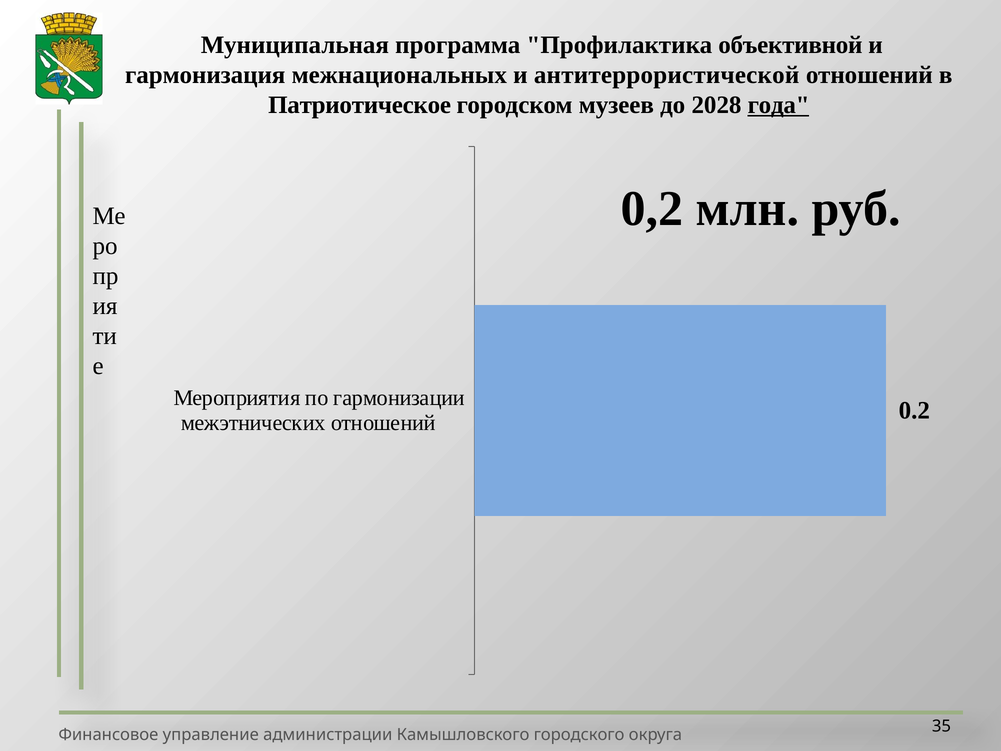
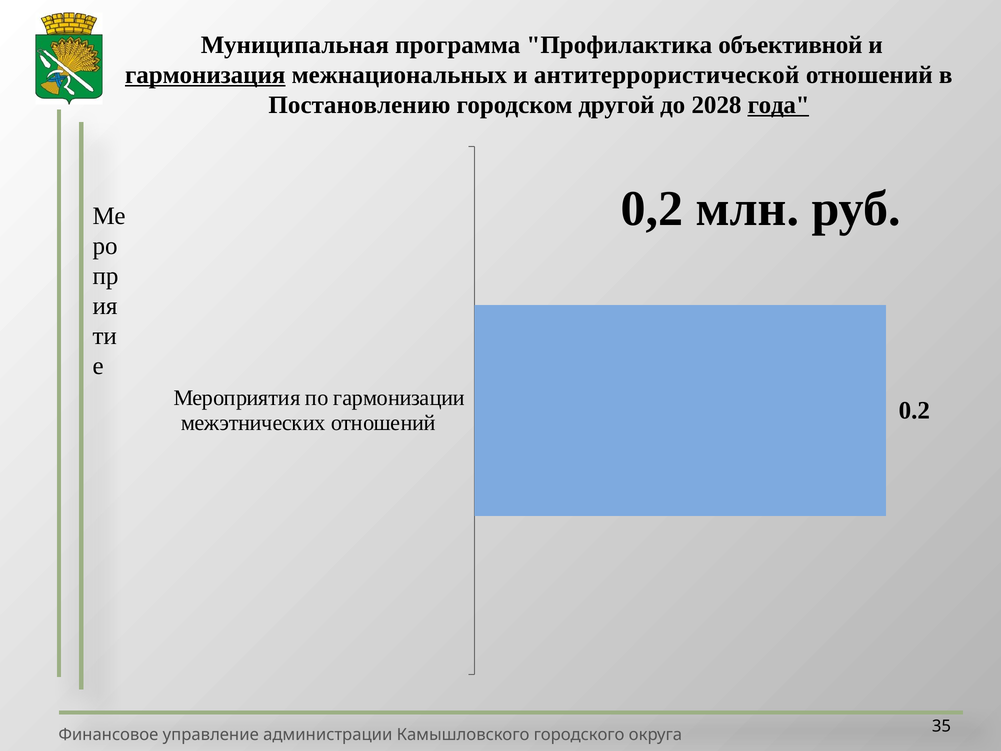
гармонизация underline: none -> present
Патриотическое: Патриотическое -> Постановлению
музеев: музеев -> другой
